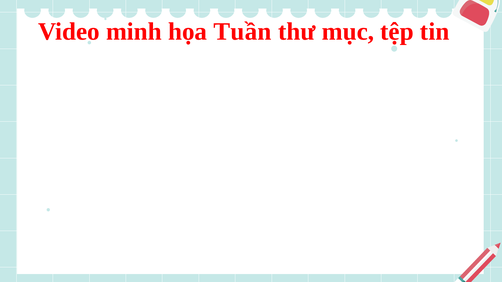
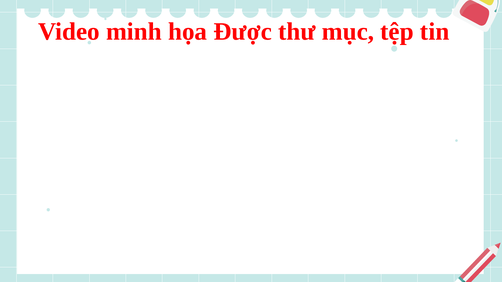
Tuần: Tuần -> Được
